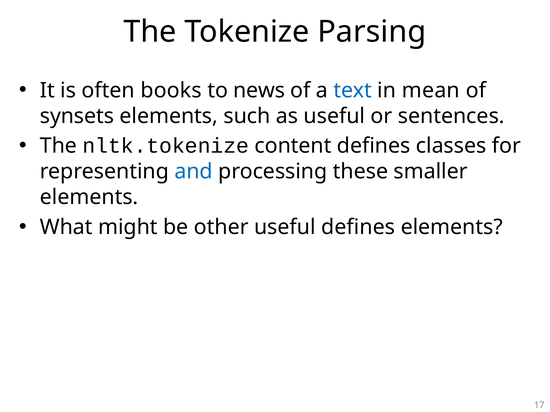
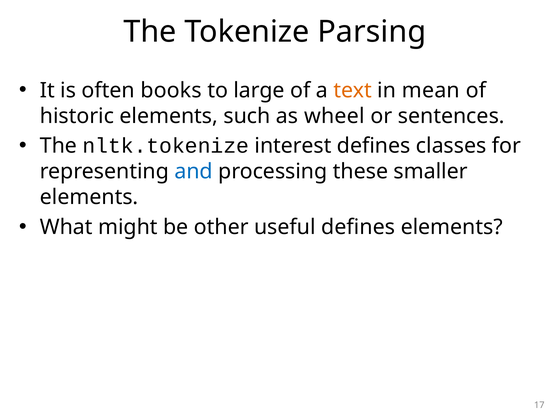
news: news -> large
text colour: blue -> orange
synsets: synsets -> historic
as useful: useful -> wheel
content: content -> interest
